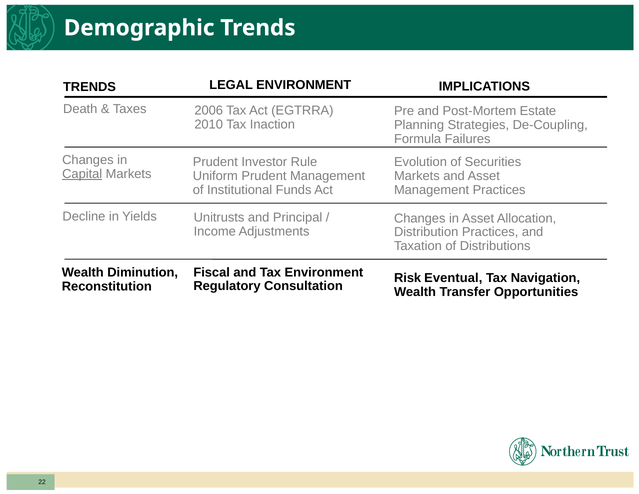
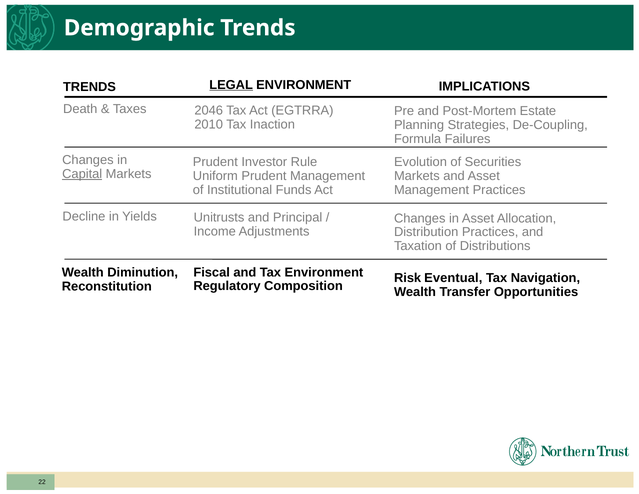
LEGAL underline: none -> present
2006: 2006 -> 2046
Consultation: Consultation -> Composition
